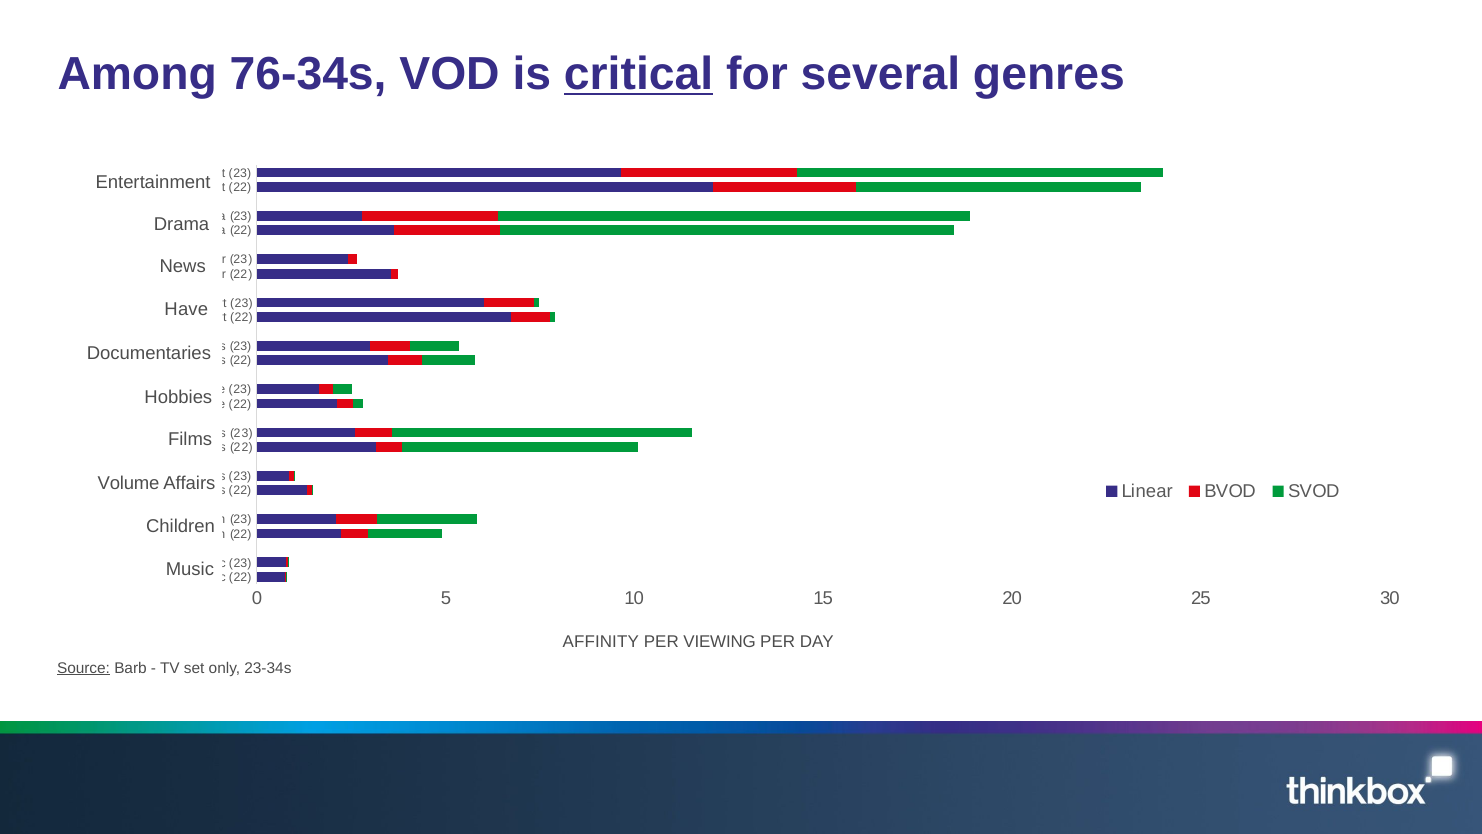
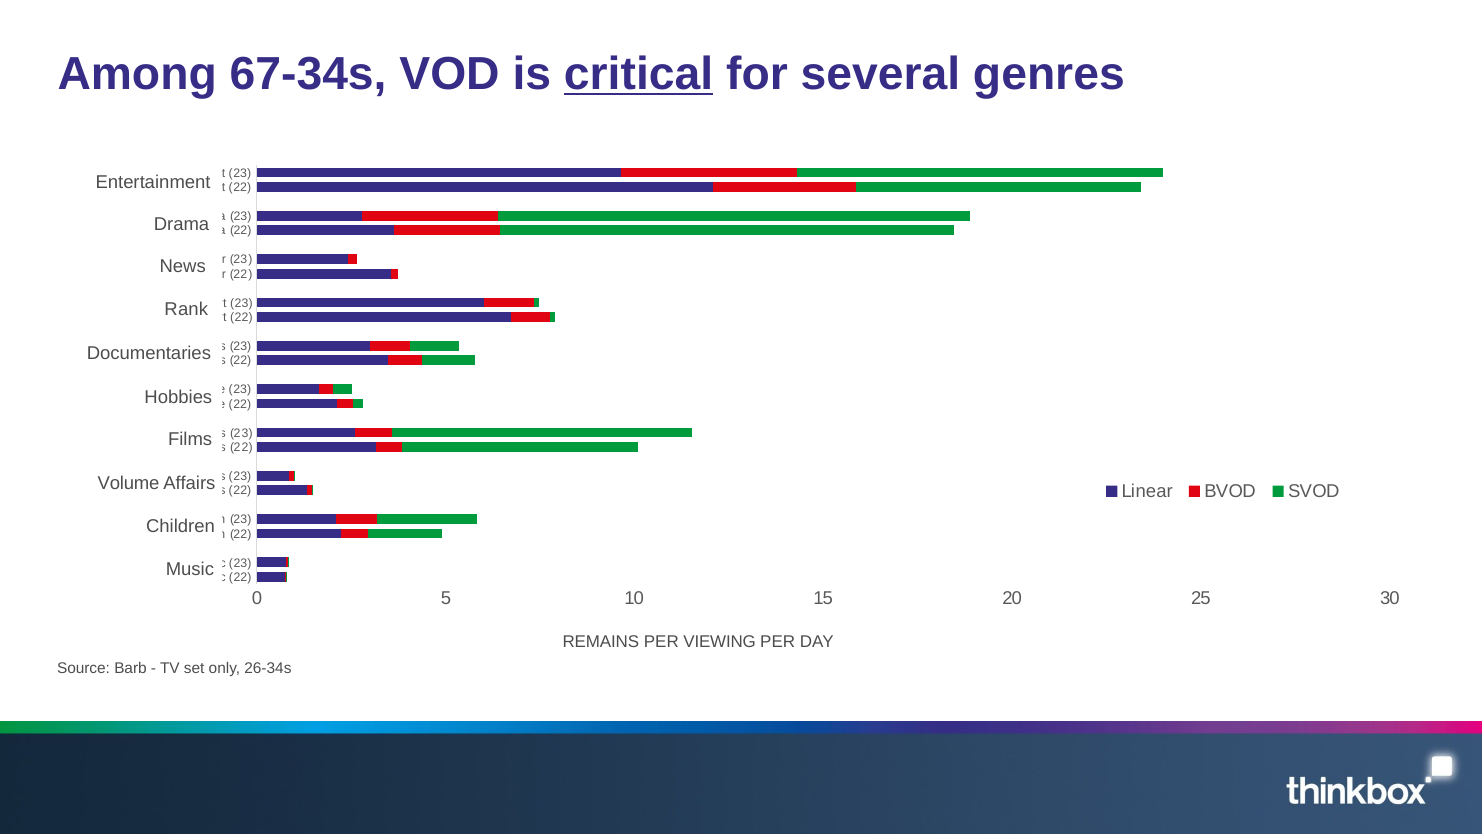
76-34s: 76-34s -> 67-34s
Have: Have -> Rank
AFFINITY: AFFINITY -> REMAINS
Source underline: present -> none
23-34s: 23-34s -> 26-34s
